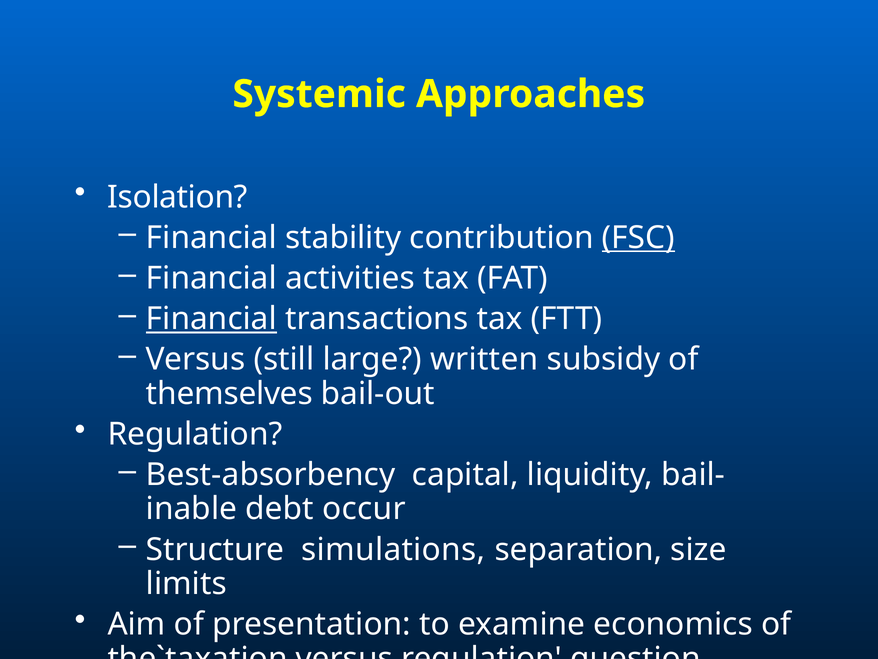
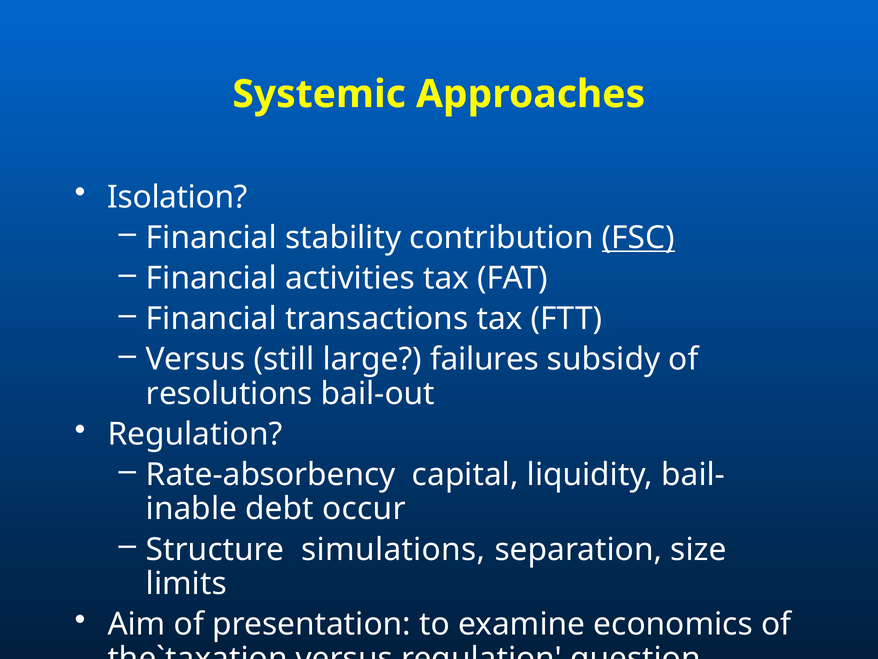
Financial at (211, 319) underline: present -> none
written: written -> failures
themselves: themselves -> resolutions
Best-absorbency: Best-absorbency -> Rate-absorbency
